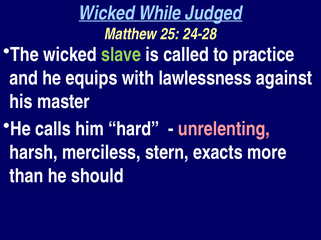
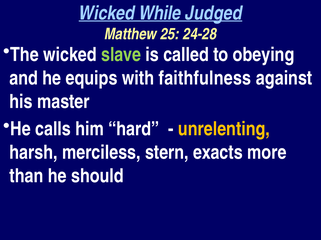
practice: practice -> obeying
lawlessness: lawlessness -> faithfulness
unrelenting colour: pink -> yellow
